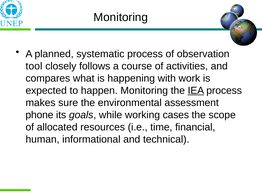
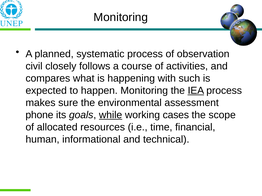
tool: tool -> civil
work: work -> such
while underline: none -> present
